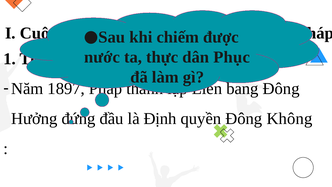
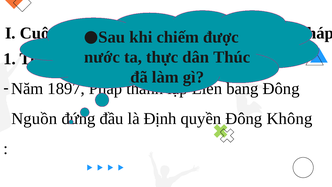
Phục: Phục -> Thúc
Hưởng: Hưởng -> Nguồn
